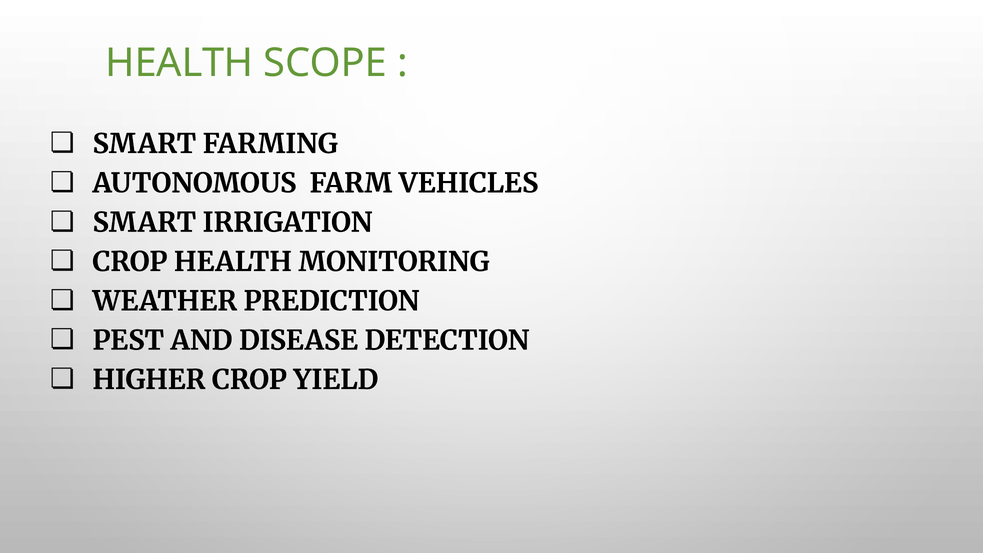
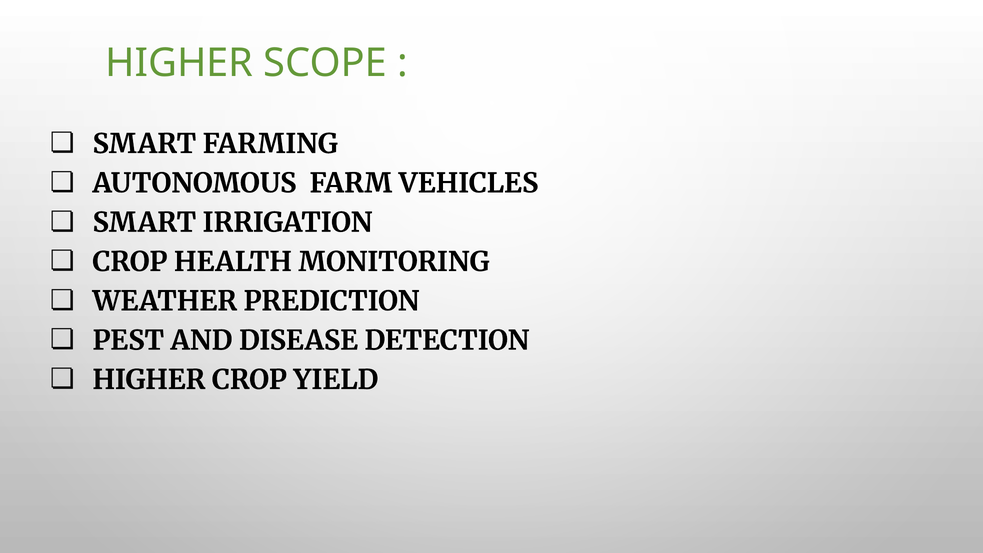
HEALTH at (179, 63): HEALTH -> HIGHER
